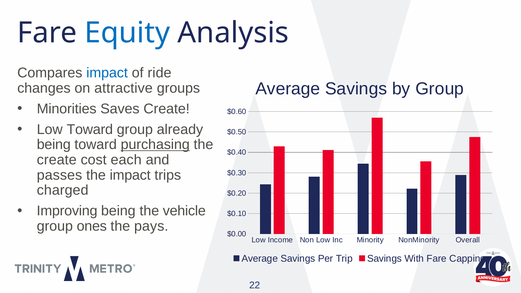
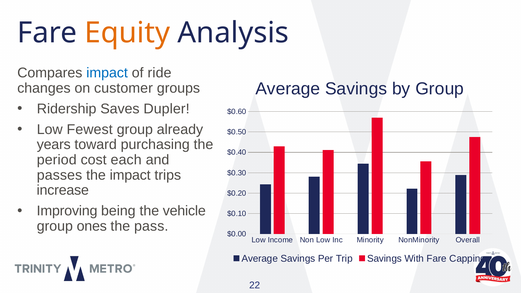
Equity colour: blue -> orange
attractive: attractive -> customer
Minorities: Minorities -> Ridership
Saves Create: Create -> Dupler
Low Toward: Toward -> Fewest
being at (54, 145): being -> years
purchasing underline: present -> none
create at (57, 160): create -> period
charged: charged -> increase
pays: pays -> pass
